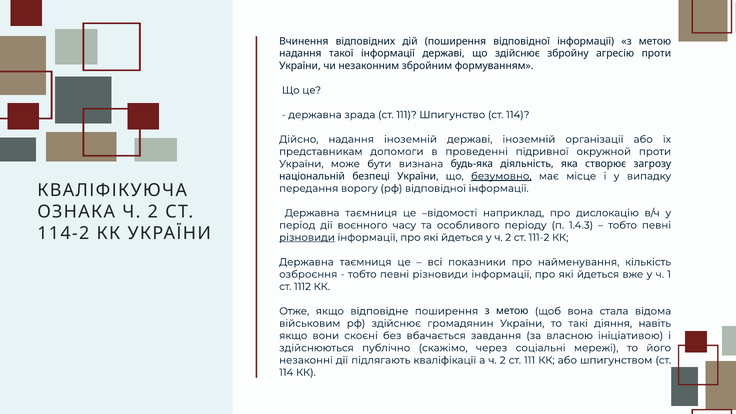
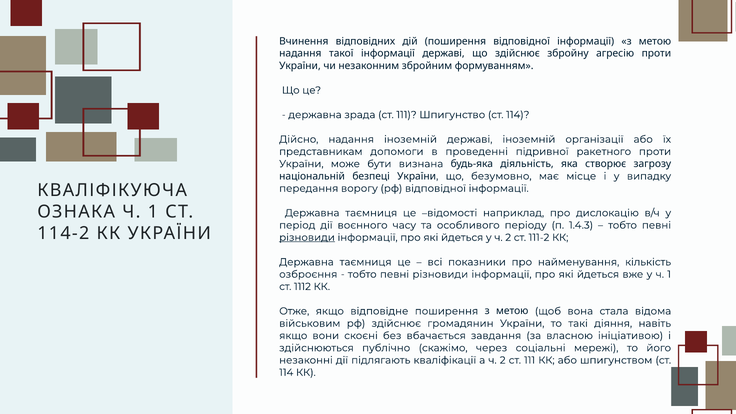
окружной: окружной -> ракетного
безумовно underline: present -> none
ОЗНАКА Ч 2: 2 -> 1
